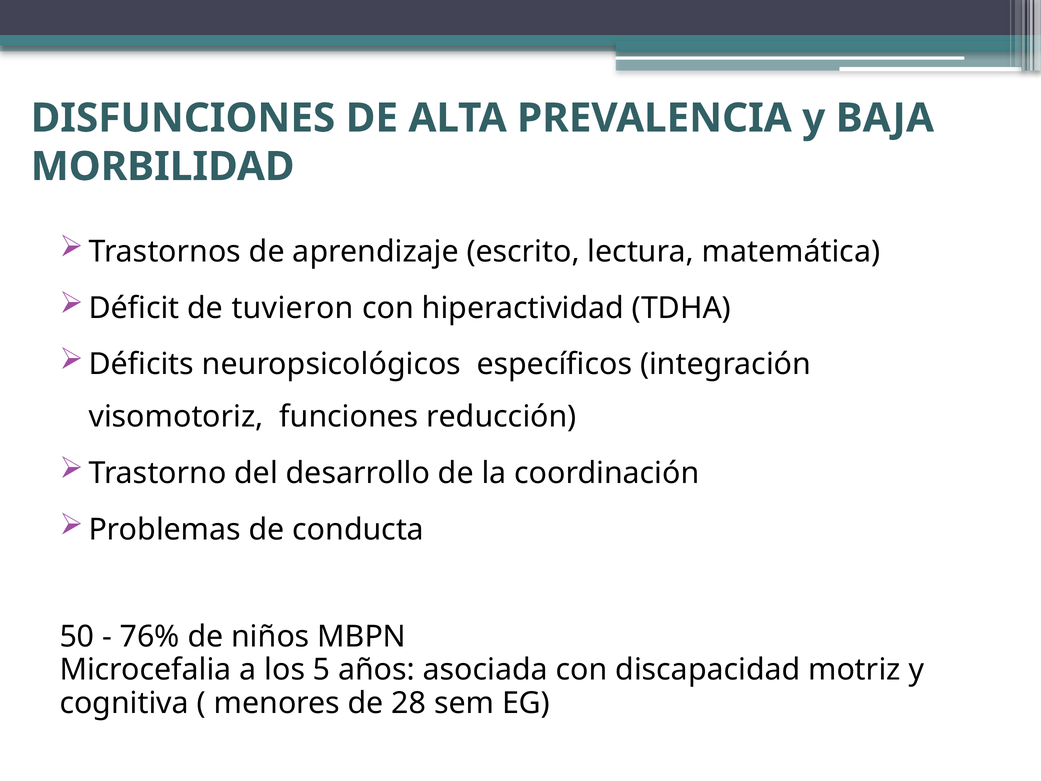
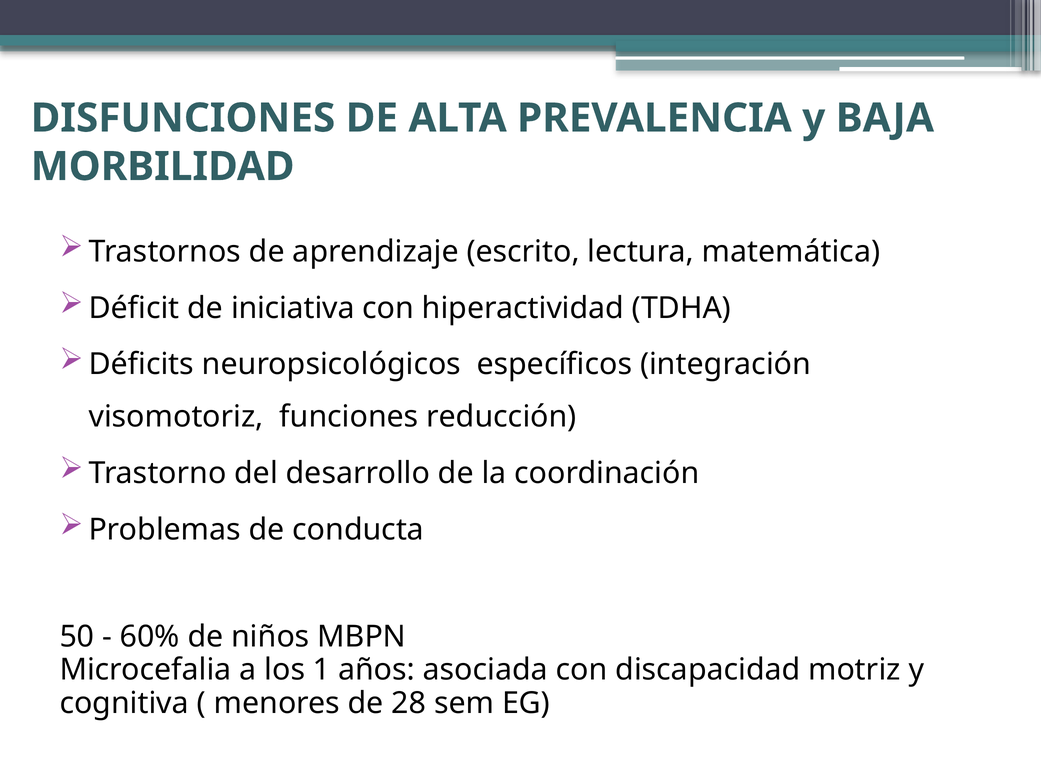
tuvieron: tuvieron -> iniciativa
76%: 76% -> 60%
5: 5 -> 1
